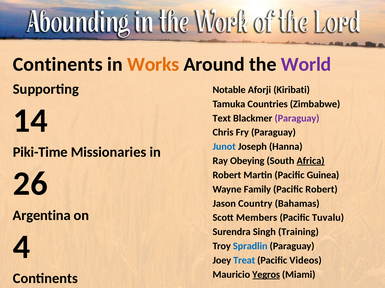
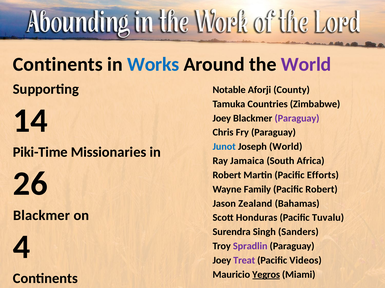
Works colour: orange -> blue
Kiribati: Kiribati -> County
Text at (222, 118): Text -> Joey
Joseph Hanna: Hanna -> World
Obeying: Obeying -> Jamaica
Africa underline: present -> none
Guinea: Guinea -> Efforts
Country: Country -> Zealand
Argentina at (42, 216): Argentina -> Blackmer
Members: Members -> Honduras
Training: Training -> Sanders
Spradlin colour: blue -> purple
Treat colour: blue -> purple
